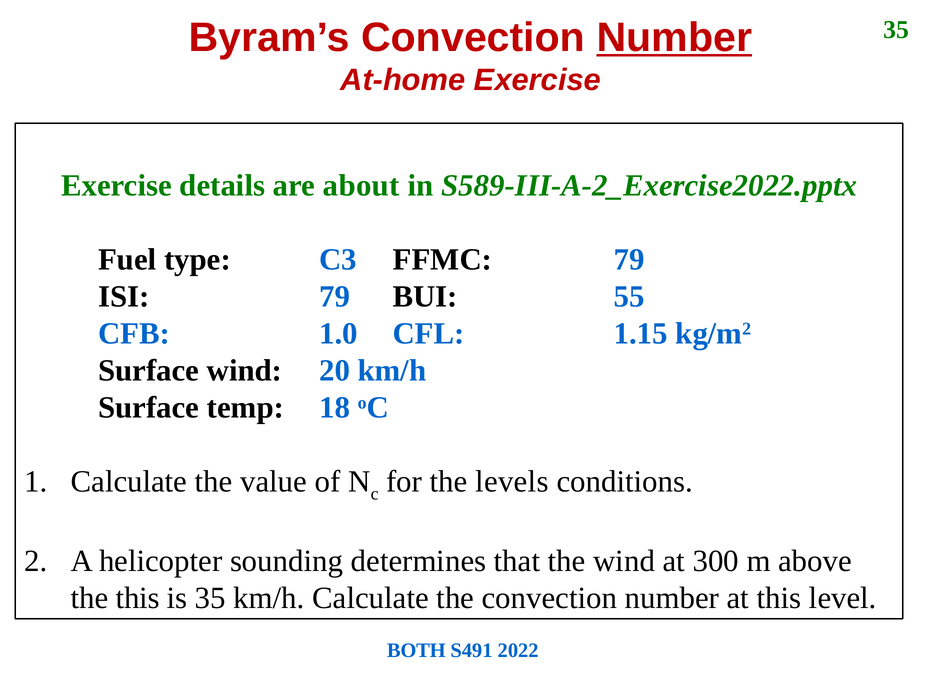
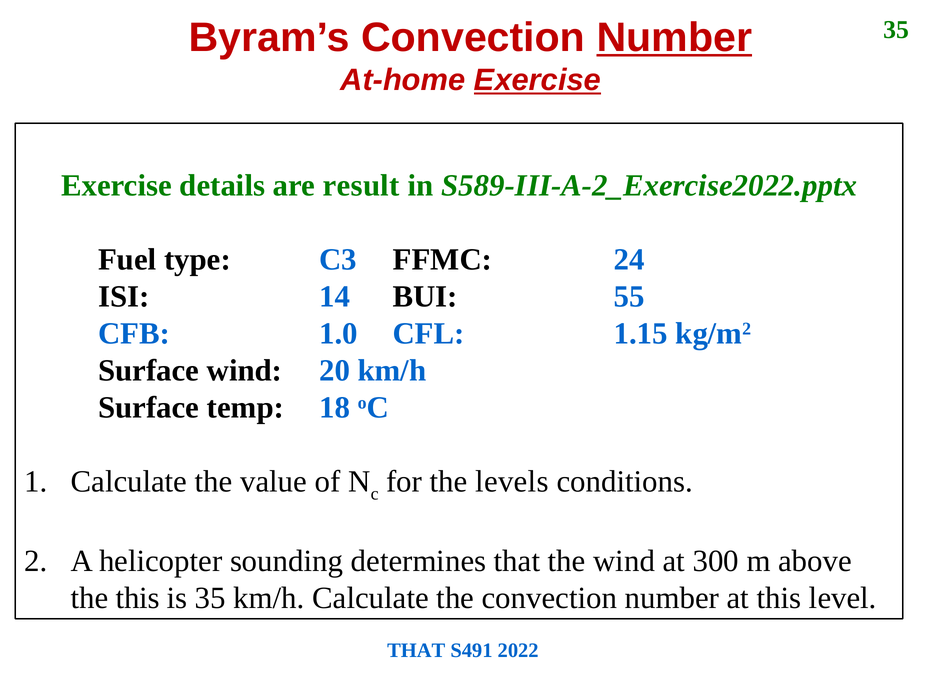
Exercise at (537, 80) underline: none -> present
about: about -> result
FFMC 79: 79 -> 24
ISI 79: 79 -> 14
BOTH at (416, 651): BOTH -> THAT
